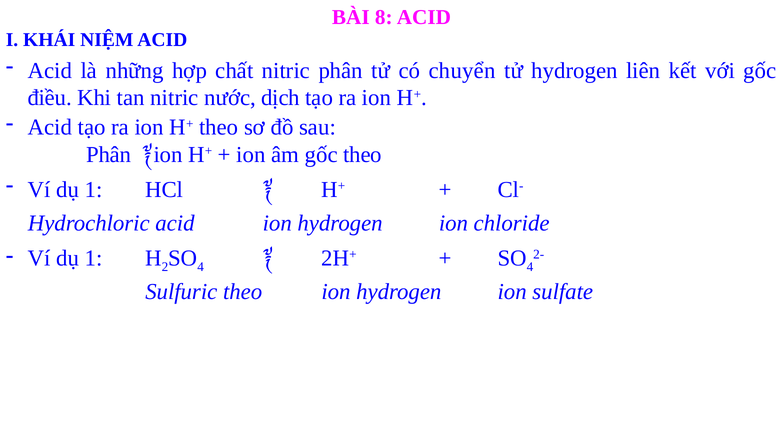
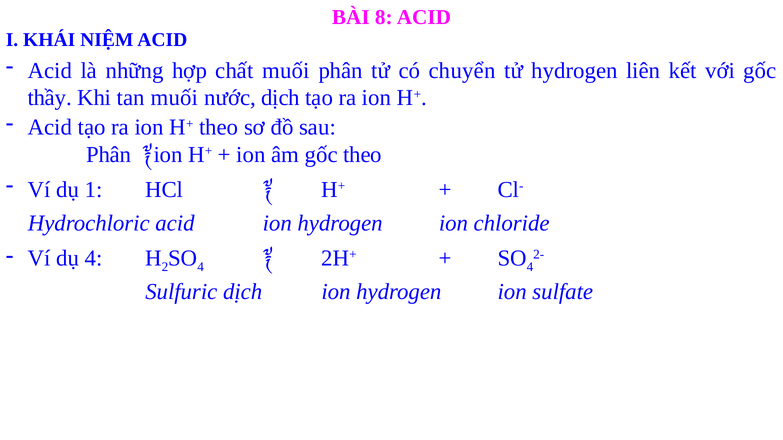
chất nitric: nitric -> muối
điều: điều -> thầy
tan nitric: nitric -> muối
1 at (94, 258): 1 -> 4
Sulfuric theo: theo -> dịch
